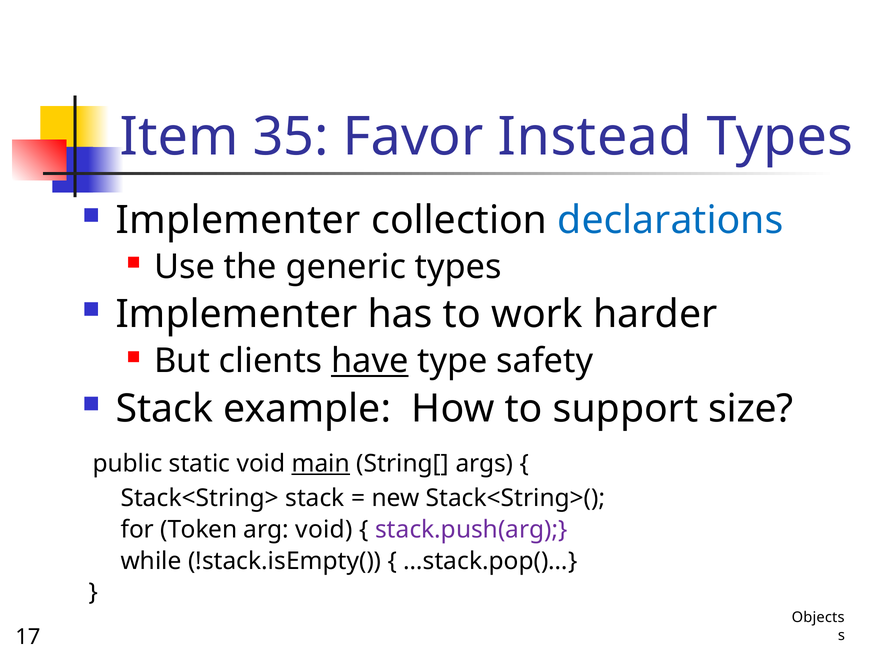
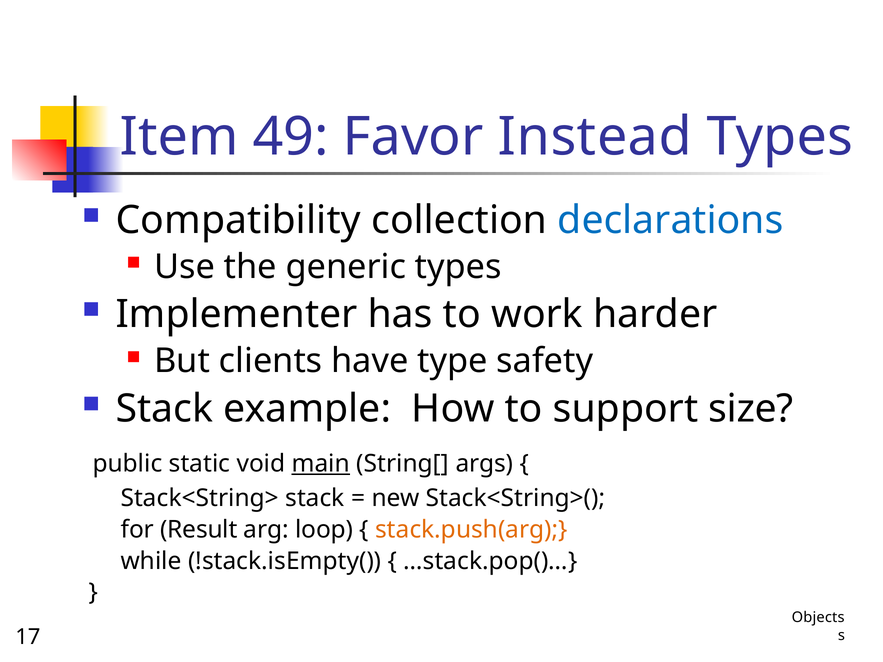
35: 35 -> 49
Implementer at (238, 220): Implementer -> Compatibility
have underline: present -> none
Token: Token -> Result
arg void: void -> loop
stack.push(arg colour: purple -> orange
